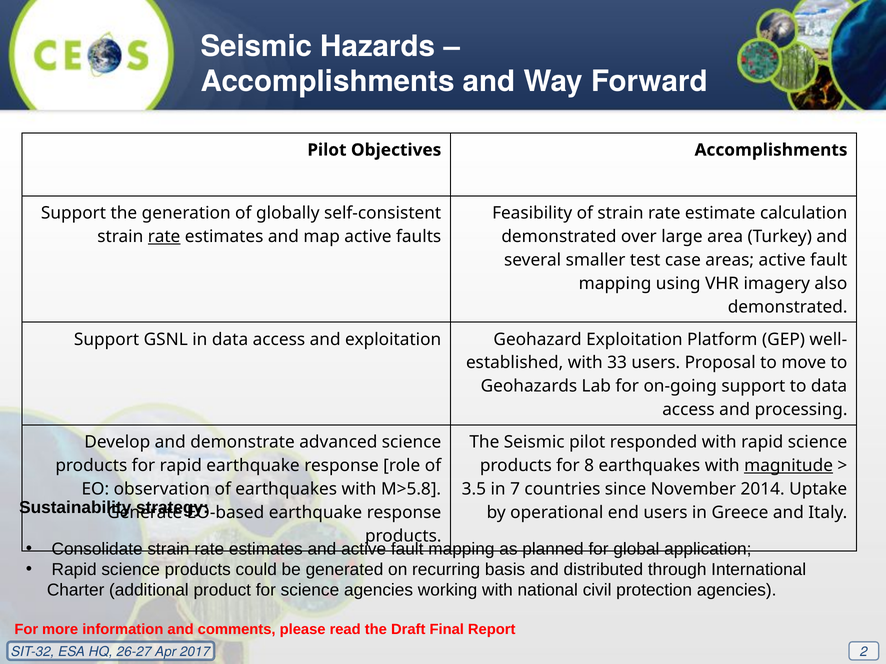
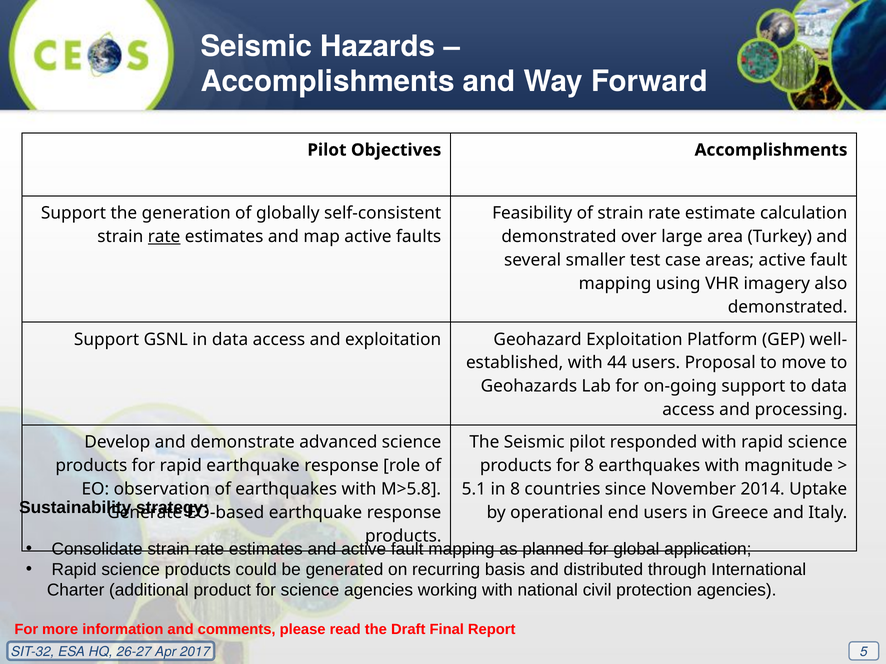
33: 33 -> 44
magnitude underline: present -> none
3.5: 3.5 -> 5.1
in 7: 7 -> 8
2: 2 -> 5
